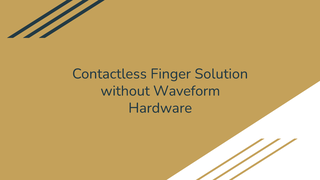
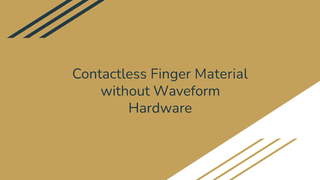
Solution: Solution -> Material
